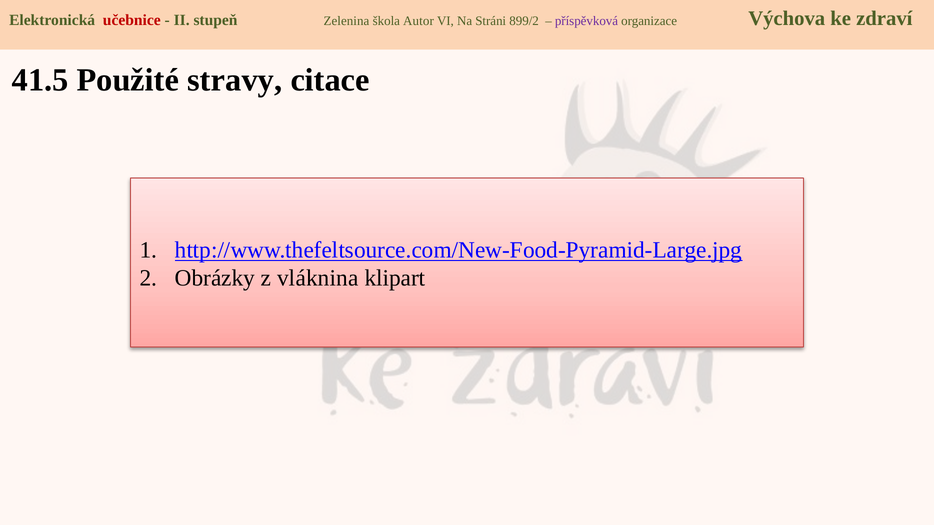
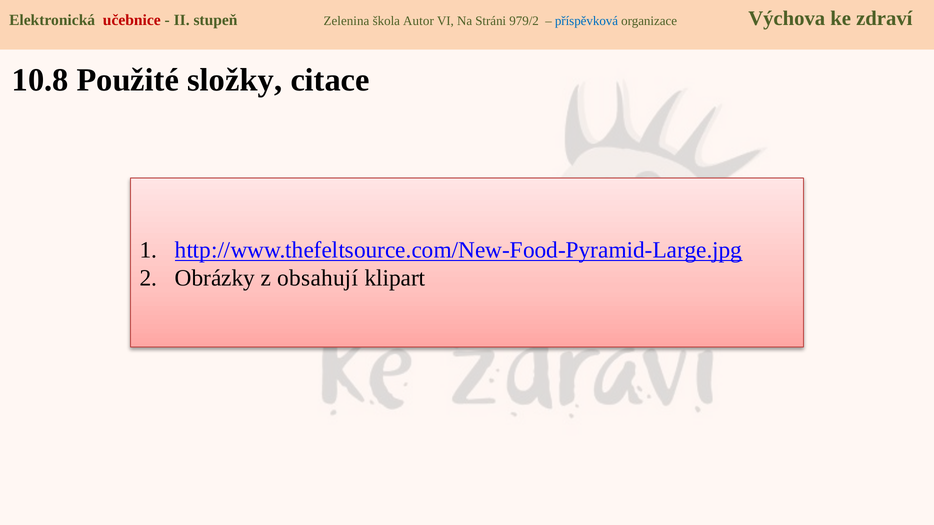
899/2: 899/2 -> 979/2
příspěvková colour: purple -> blue
41.5: 41.5 -> 10.8
stravy: stravy -> složky
vláknina: vláknina -> obsahují
